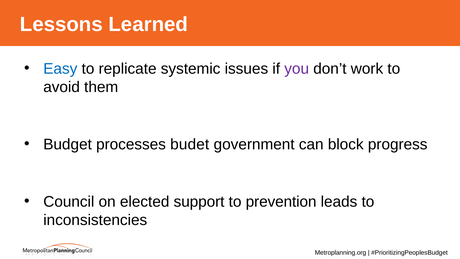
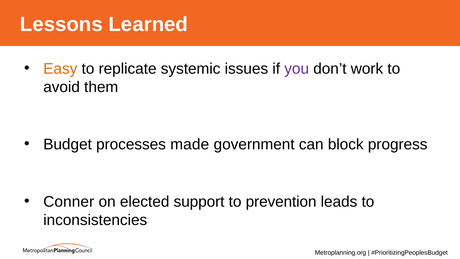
Easy colour: blue -> orange
budet: budet -> made
Council: Council -> Conner
